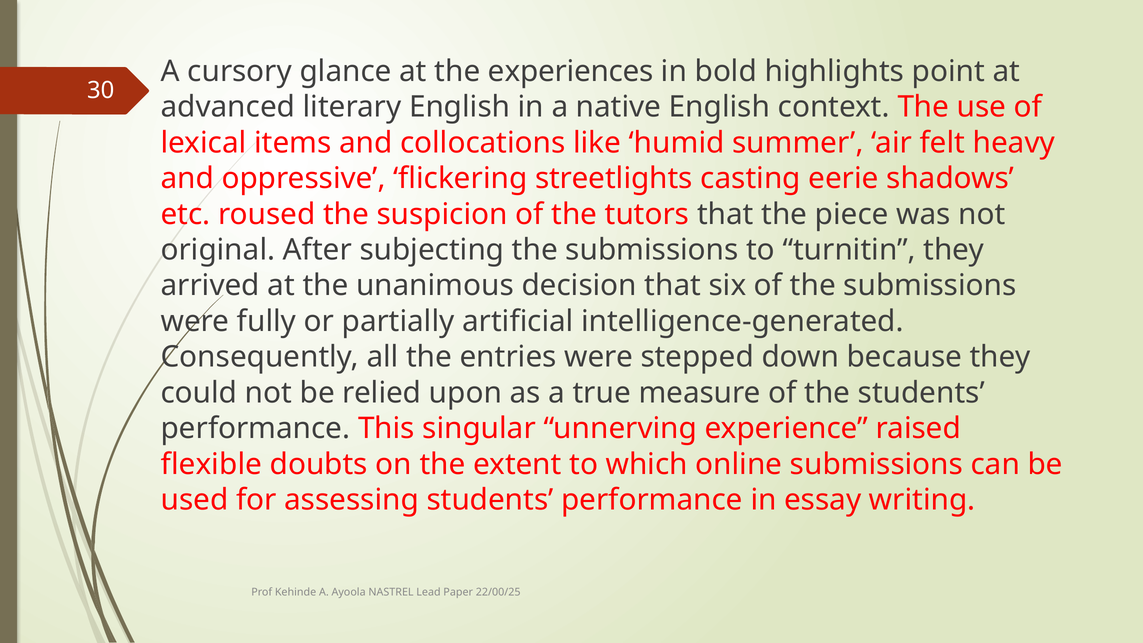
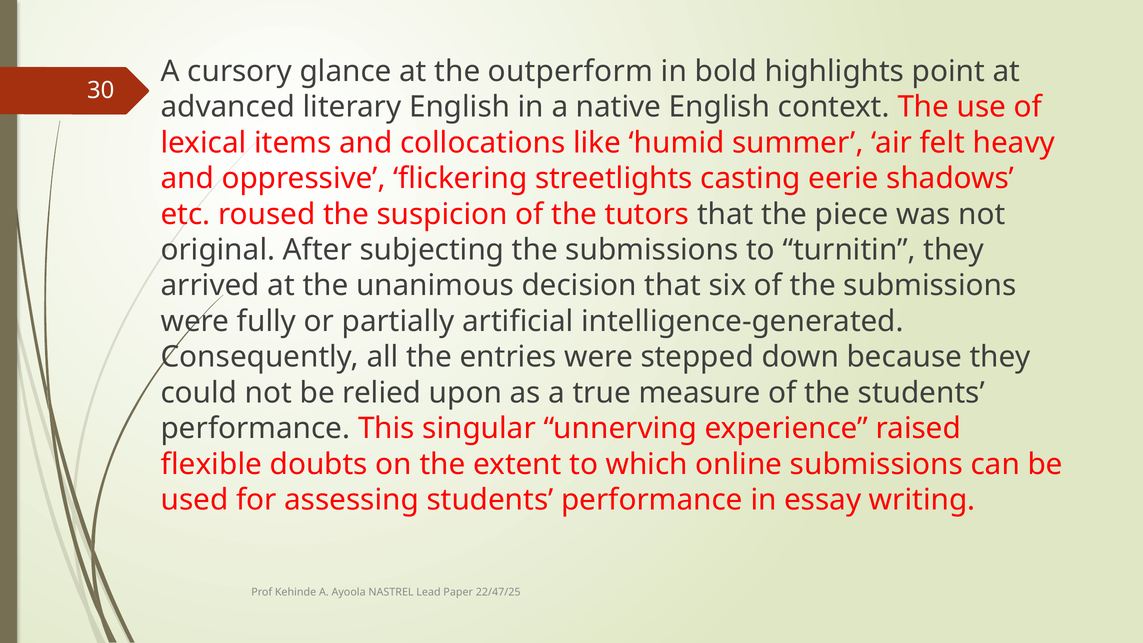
experiences: experiences -> outperform
22/00/25: 22/00/25 -> 22/47/25
